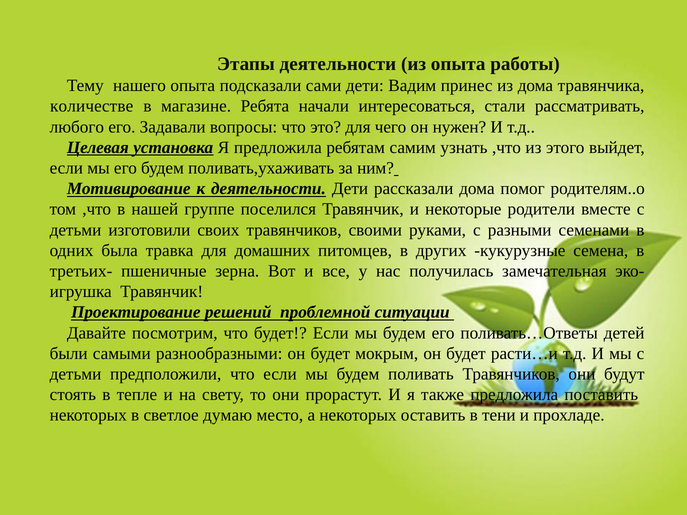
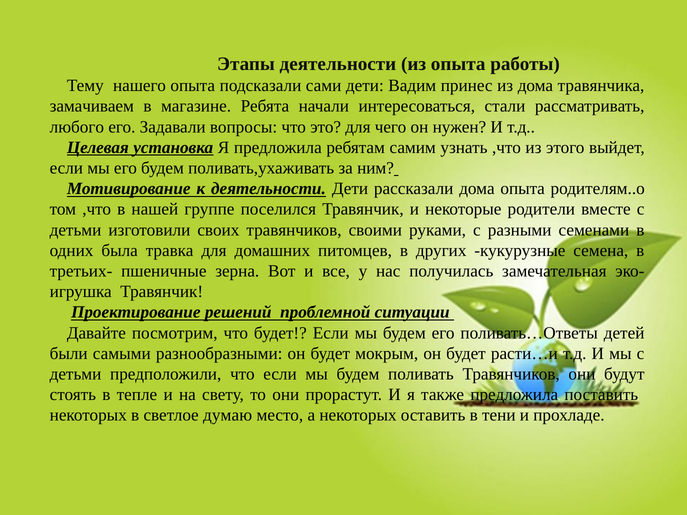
количестве: количестве -> замачиваем
дома помог: помог -> опыта
